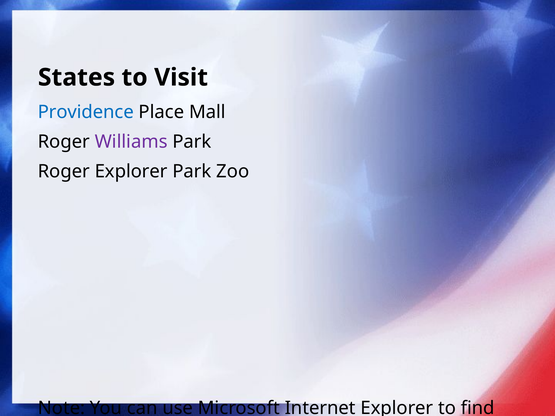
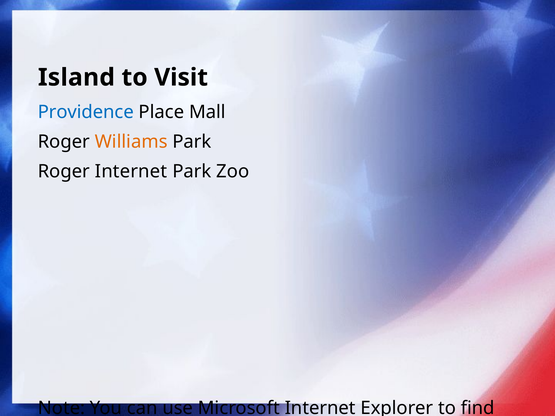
States: States -> Island
Williams colour: purple -> orange
Roger Explorer: Explorer -> Internet
